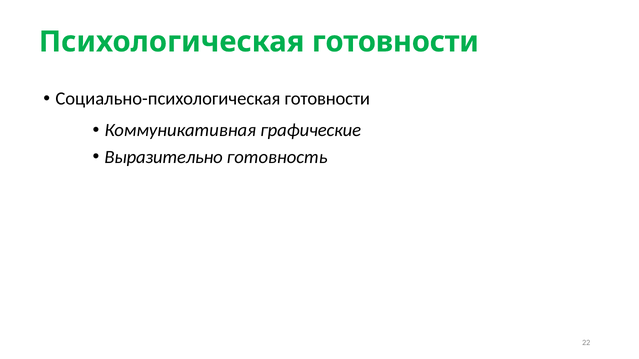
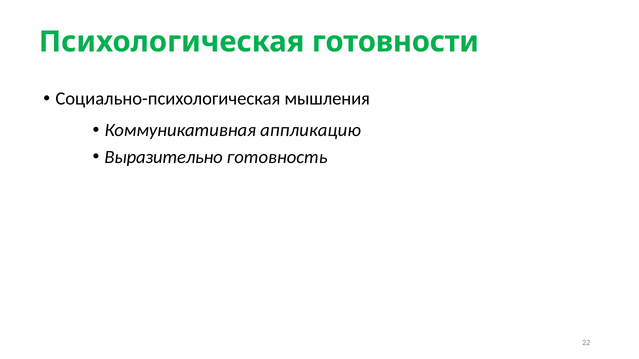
Социально-психологическая готовности: готовности -> мышления
графические: графические -> аппликацию
